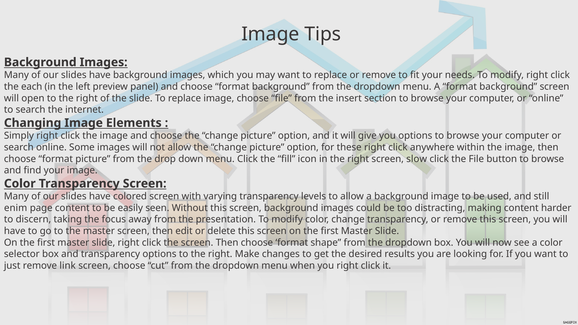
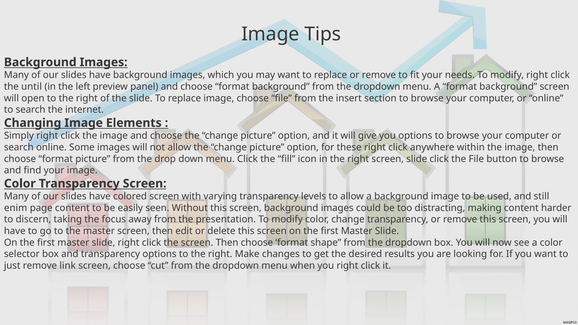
each: each -> until
screen slow: slow -> slide
